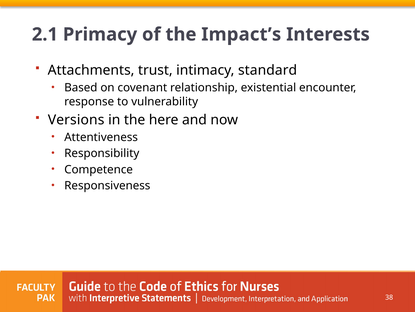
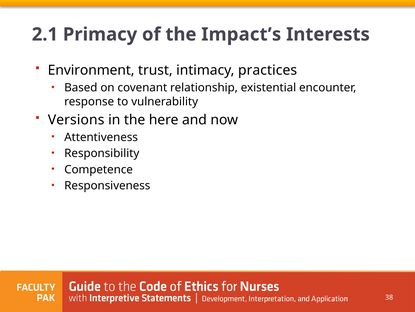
Attachments: Attachments -> Environment
standard: standard -> practices
